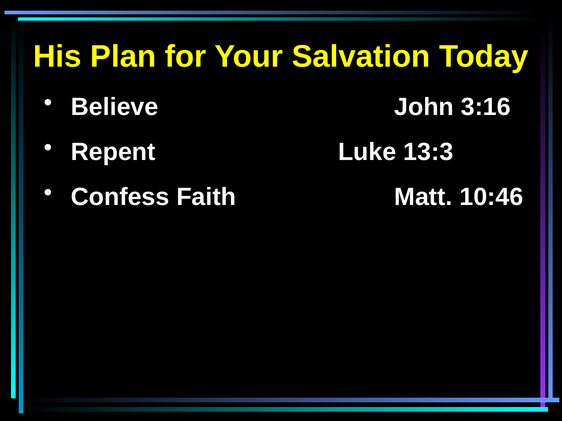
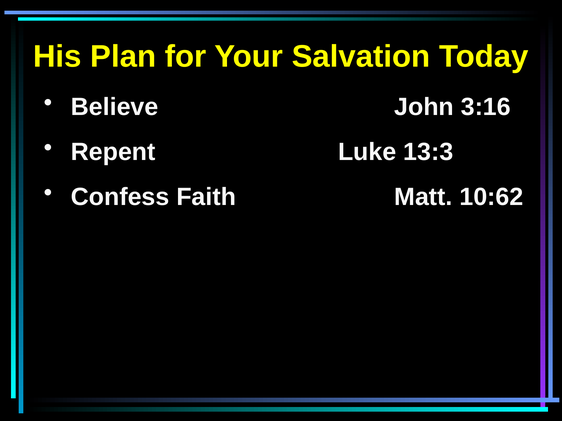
10:46: 10:46 -> 10:62
